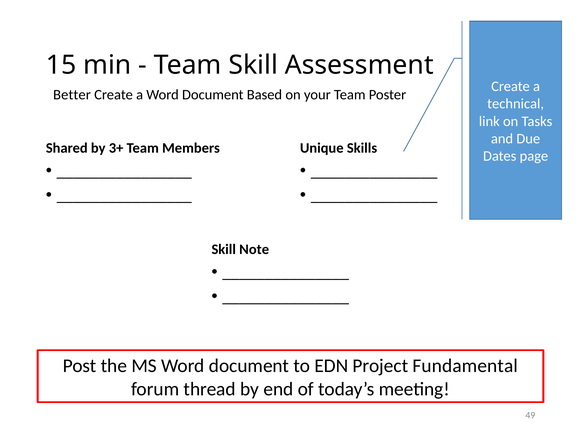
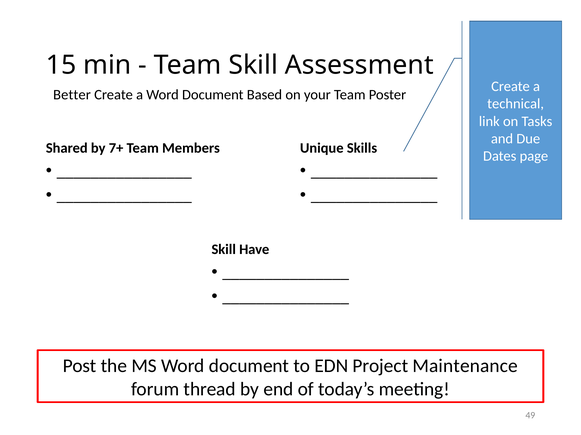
3+: 3+ -> 7+
Note: Note -> Have
Fundamental: Fundamental -> Maintenance
